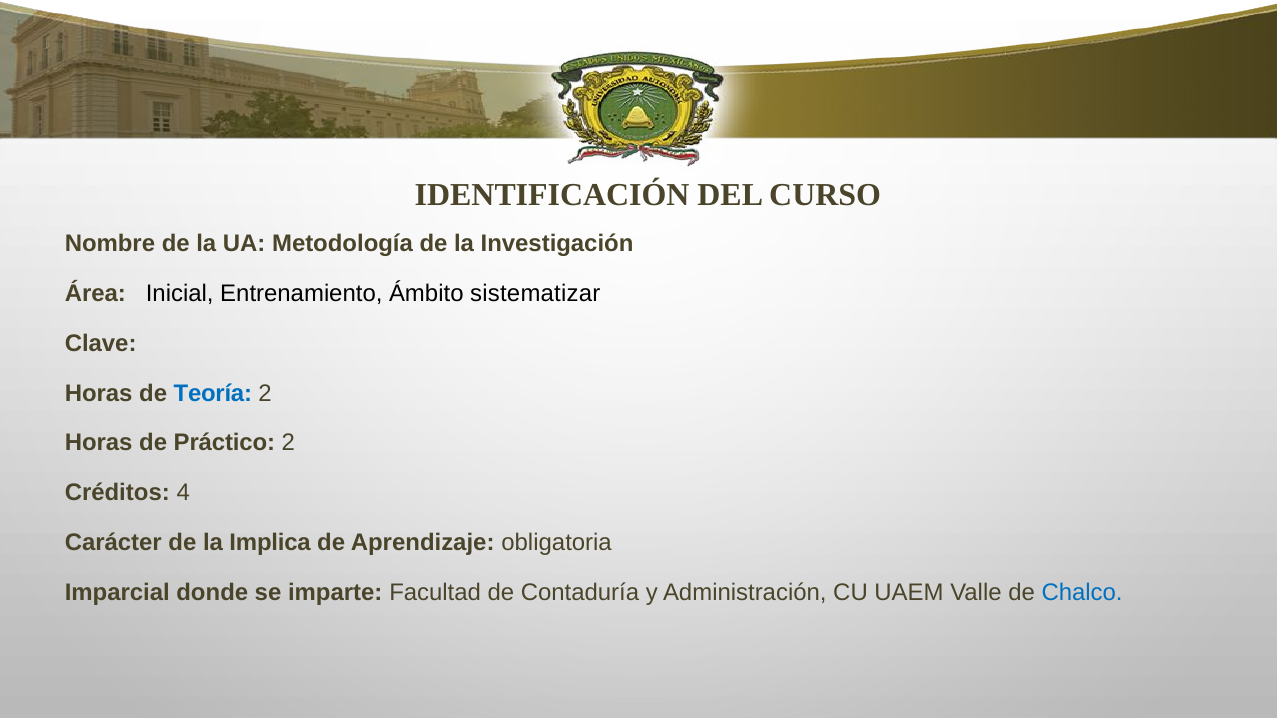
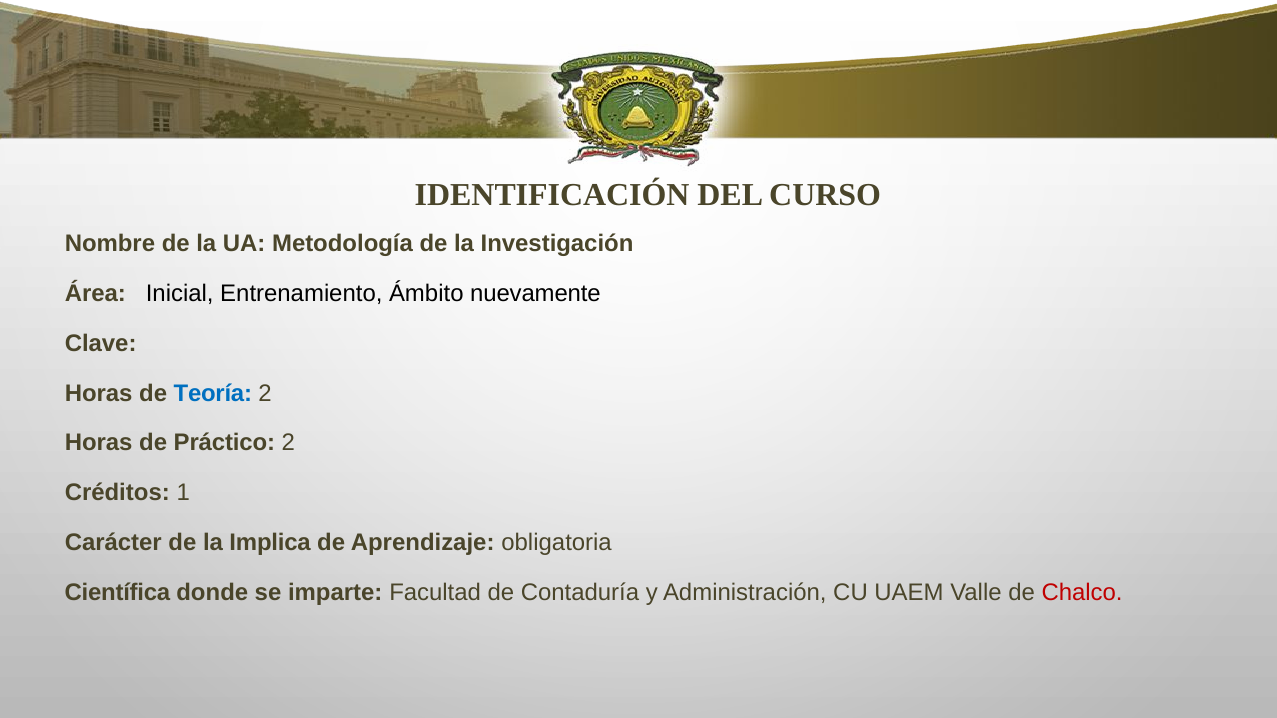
sistematizar: sistematizar -> nuevamente
4: 4 -> 1
Imparcial: Imparcial -> Científica
Chalco colour: blue -> red
